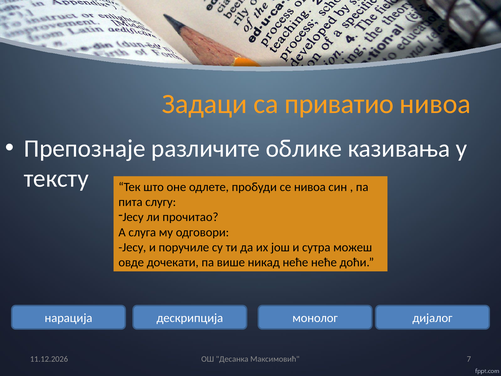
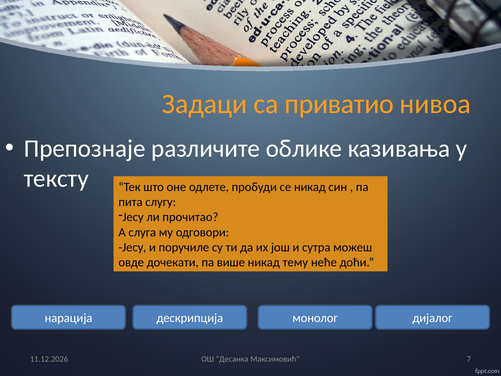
се нивоа: нивоа -> никад
никад неће: неће -> тему
